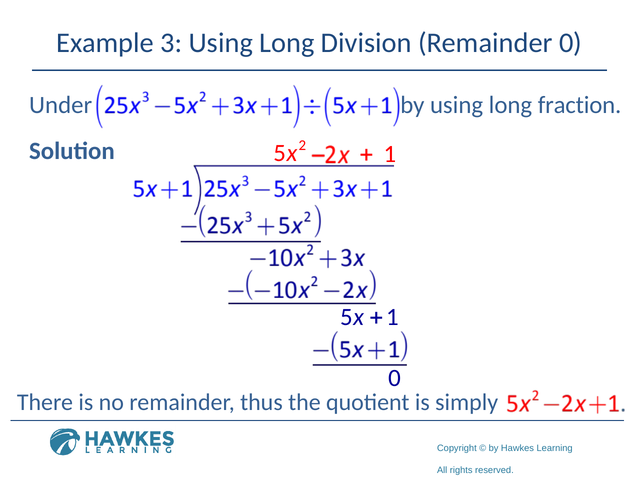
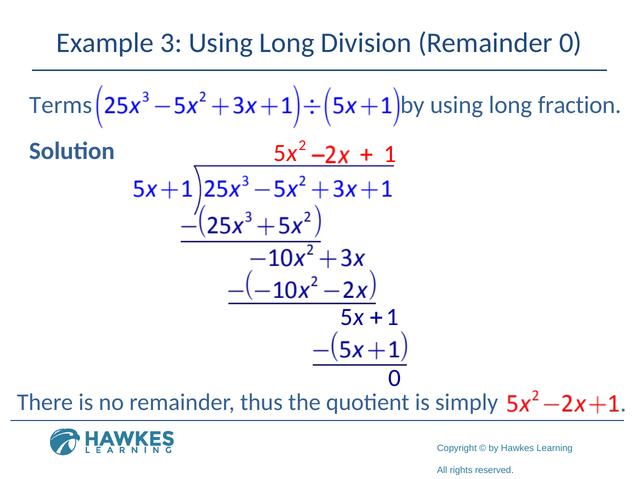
Under: Under -> Terms
